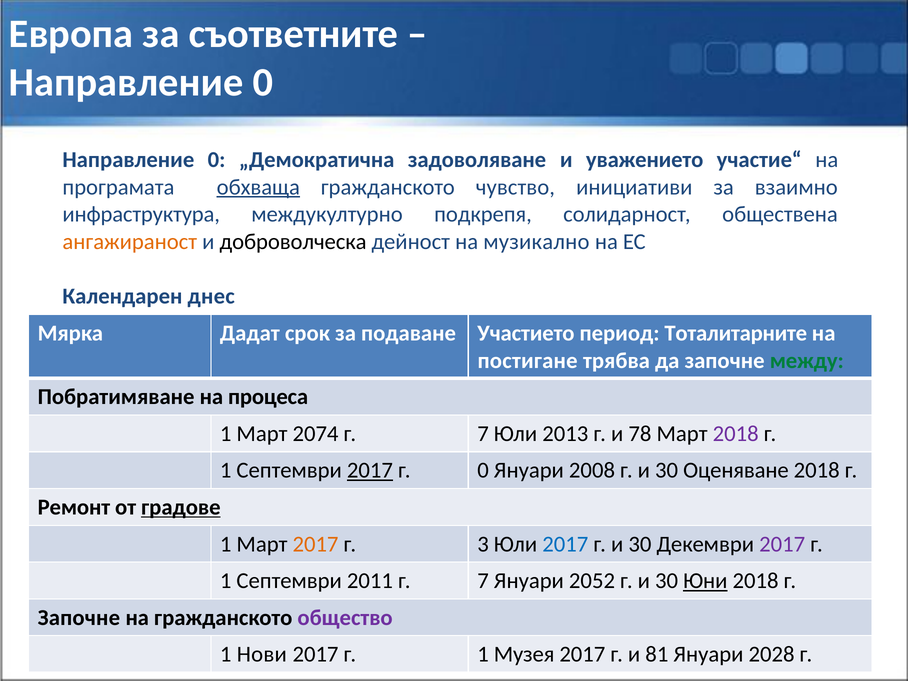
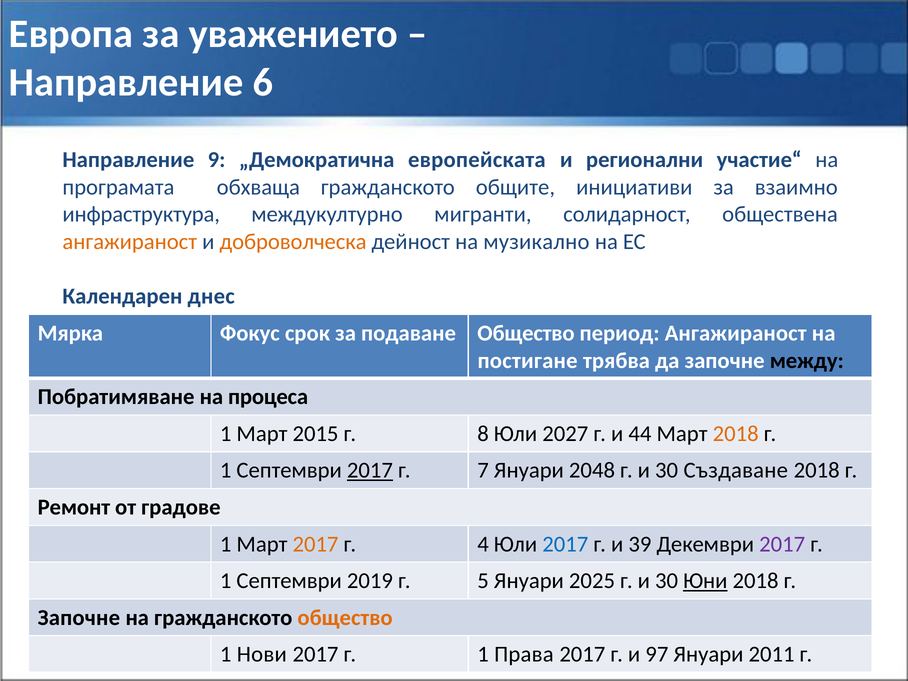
съответните: съответните -> уважението
0 at (263, 82): 0 -> 6
0 at (217, 160): 0 -> 9
задоволяване: задоволяване -> европейската
уважението: уважението -> регионални
обхваща underline: present -> none
чувство: чувство -> общите
подкрепя: подкрепя -> мигранти
доброволческа colour: black -> orange
Дадат: Дадат -> Фокус
подаване Участието: Участието -> Общество
период Тоталитарните: Тоталитарните -> Ангажираност
между colour: green -> black
2074: 2074 -> 2015
7 at (483, 434): 7 -> 8
2013: 2013 -> 2027
78: 78 -> 44
2018 at (736, 434) colour: purple -> orange
г 0: 0 -> 7
2008: 2008 -> 2048
Оценяване: Оценяване -> Създаване
градове underline: present -> none
3: 3 -> 4
30 at (640, 544): 30 -> 39
2011: 2011 -> 2019
7 at (483, 581): 7 -> 5
2052: 2052 -> 2025
общество at (345, 618) colour: purple -> orange
Музея: Музея -> Права
81: 81 -> 97
2028: 2028 -> 2011
